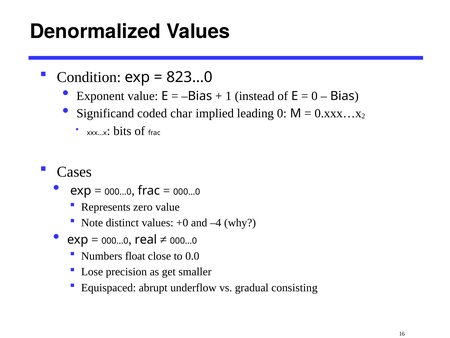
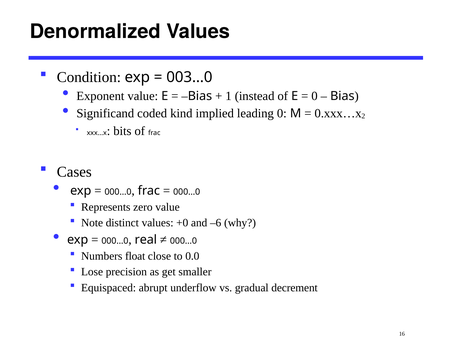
823…0: 823…0 -> 003…0
char: char -> kind
–4: –4 -> –6
consisting: consisting -> decrement
